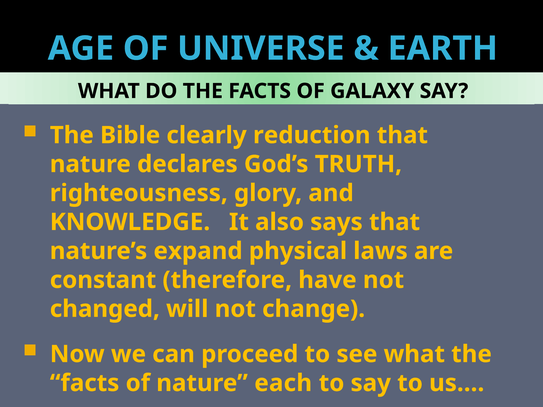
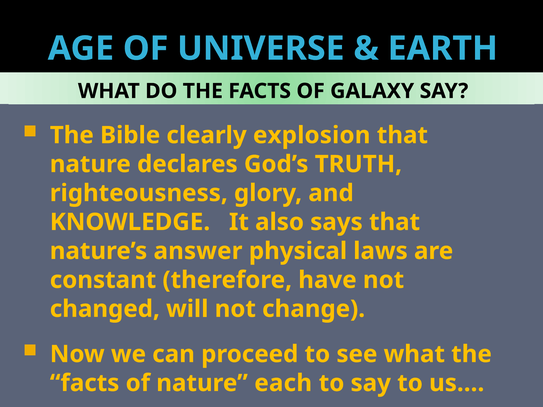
reduction: reduction -> explosion
expand: expand -> answer
